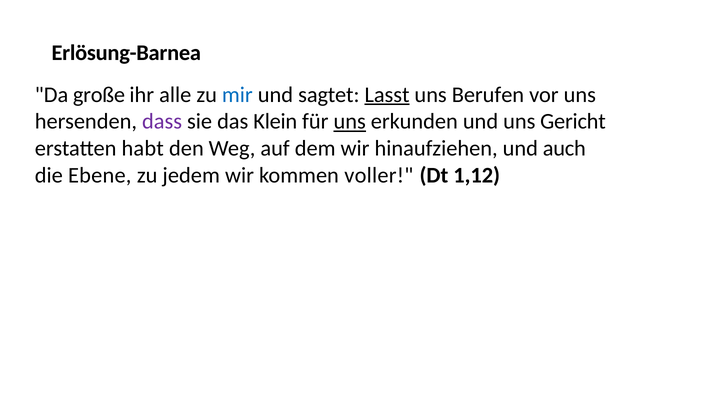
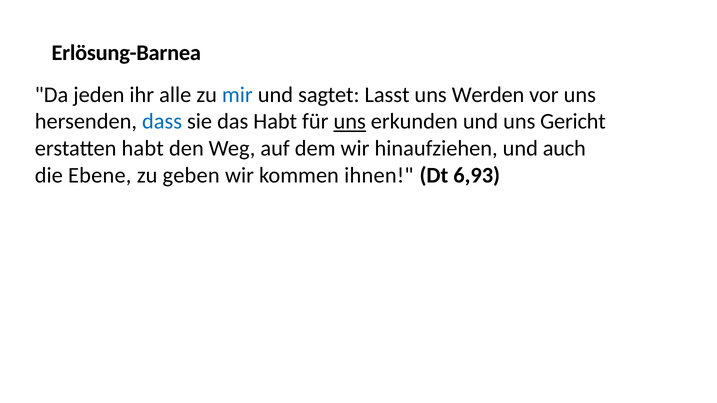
große: große -> jeden
Lasst underline: present -> none
Berufen: Berufen -> Werden
dass colour: purple -> blue
das Klein: Klein -> Habt
jedem: jedem -> geben
voller: voller -> ihnen
1,12: 1,12 -> 6,93
